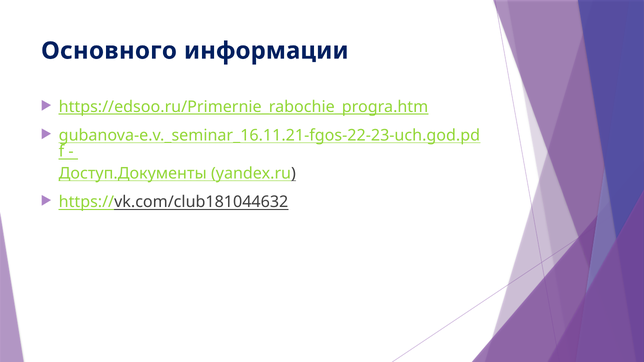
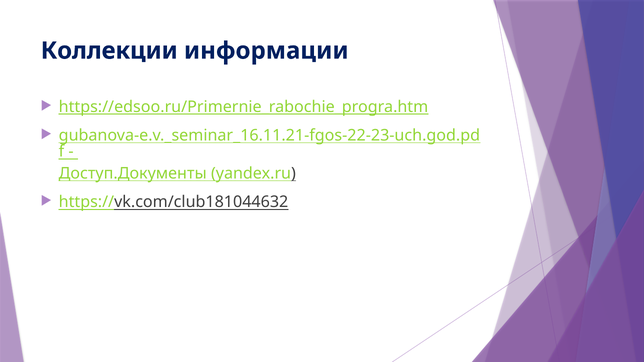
Основного: Основного -> Коллекции
